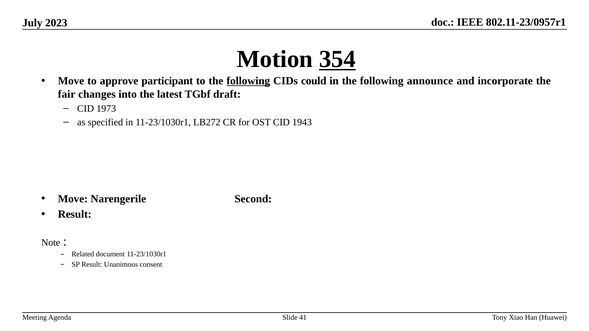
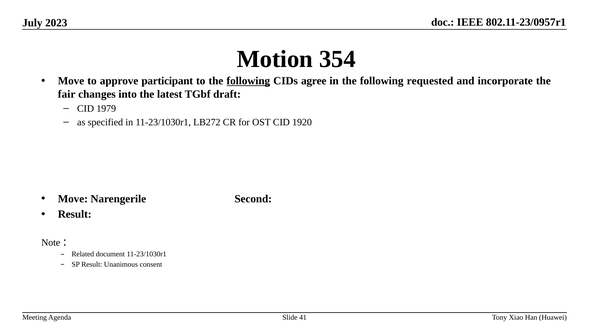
354 underline: present -> none
could: could -> agree
announce: announce -> requested
1973: 1973 -> 1979
1943: 1943 -> 1920
